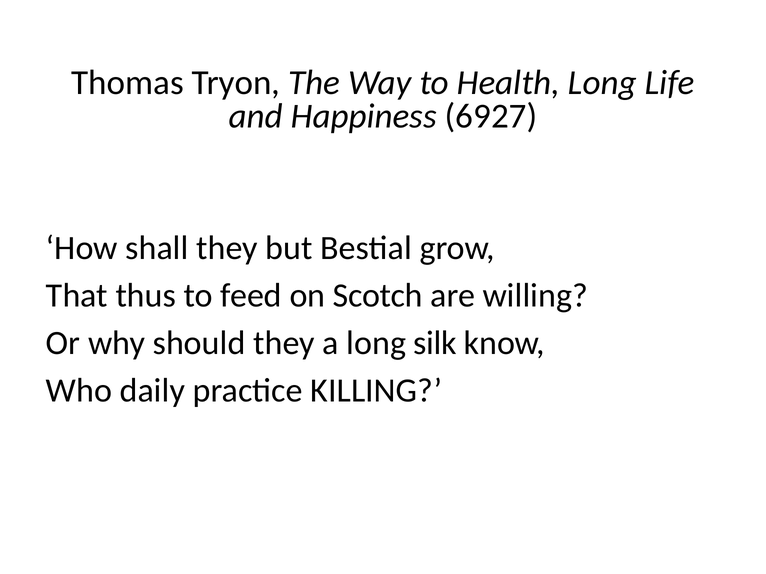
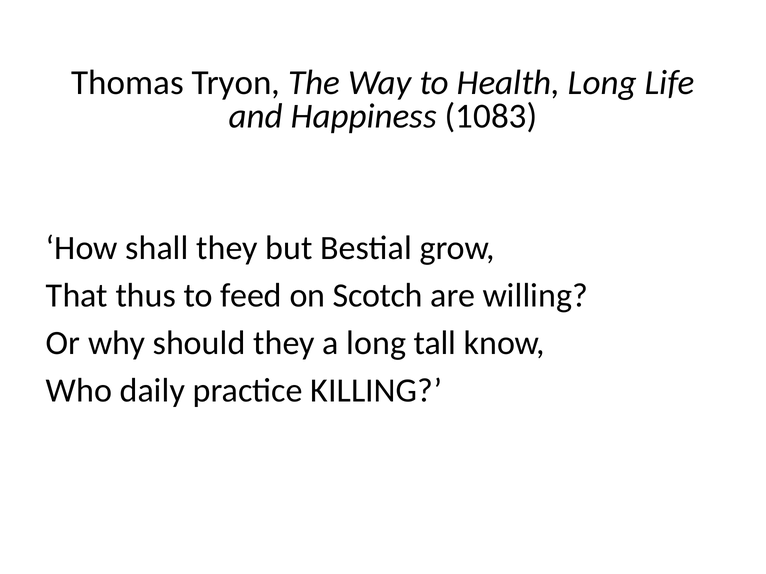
6927: 6927 -> 1083
silk: silk -> tall
